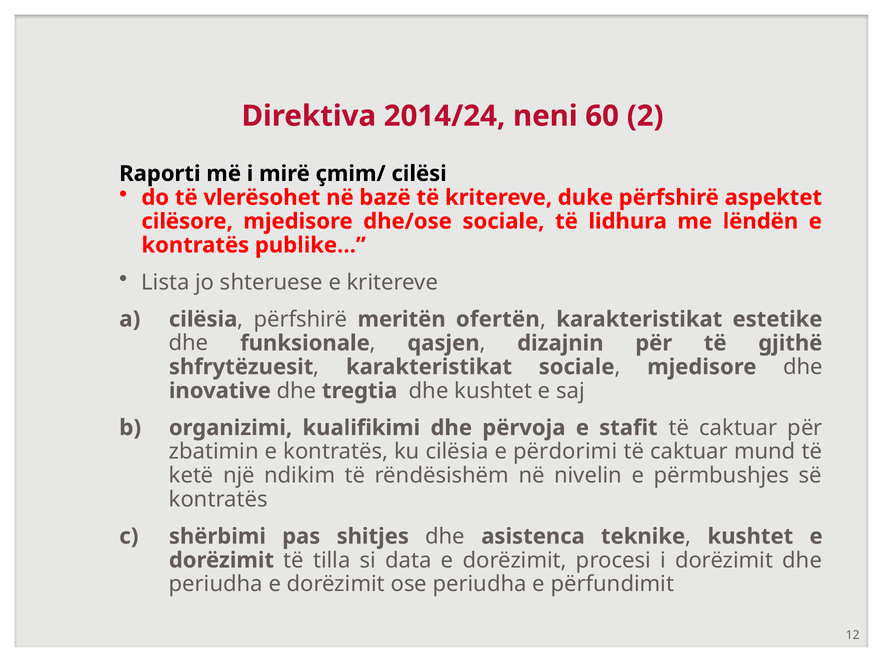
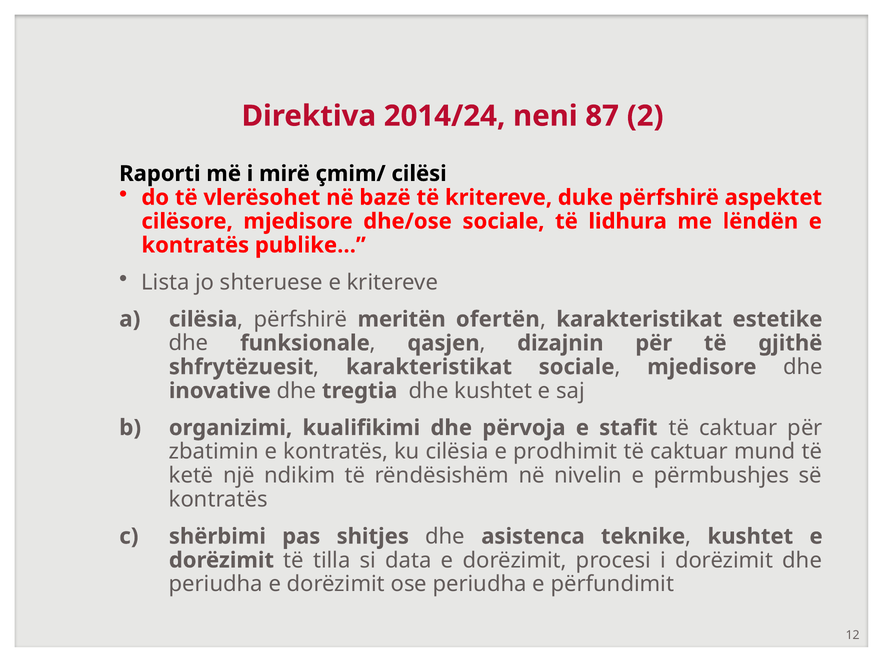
60: 60 -> 87
përdorimi: përdorimi -> prodhimit
